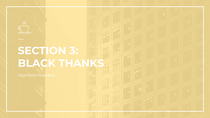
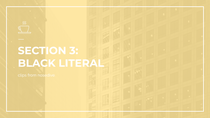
THANKS: THANKS -> LITERAL
